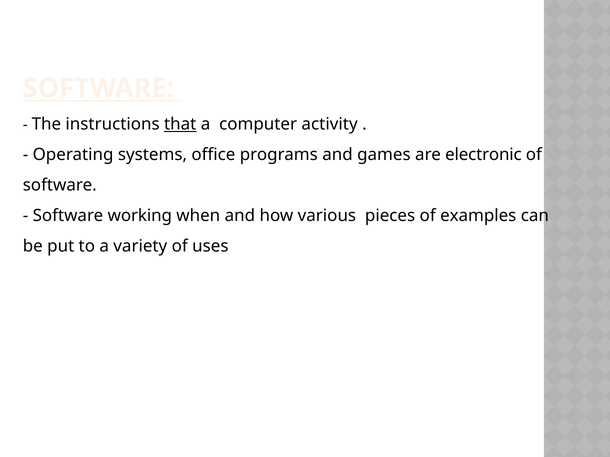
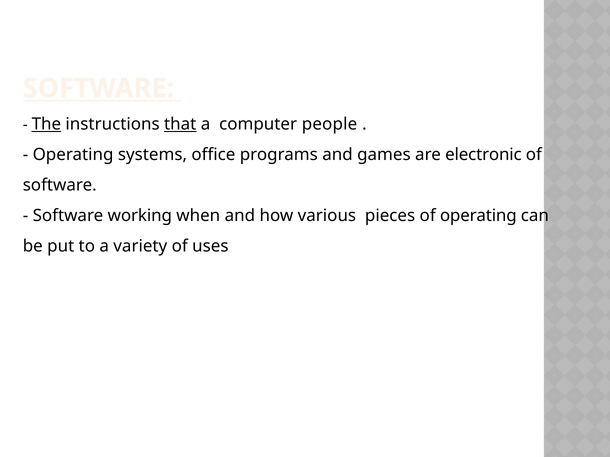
The underline: none -> present
activity: activity -> people
of examples: examples -> operating
